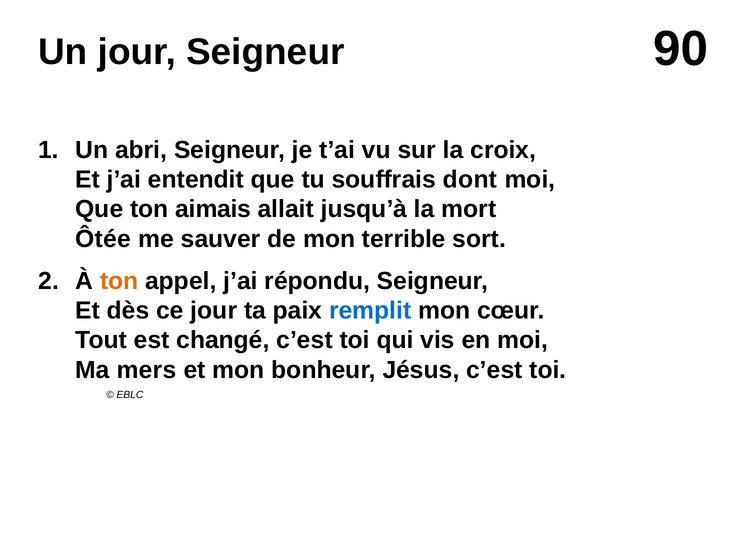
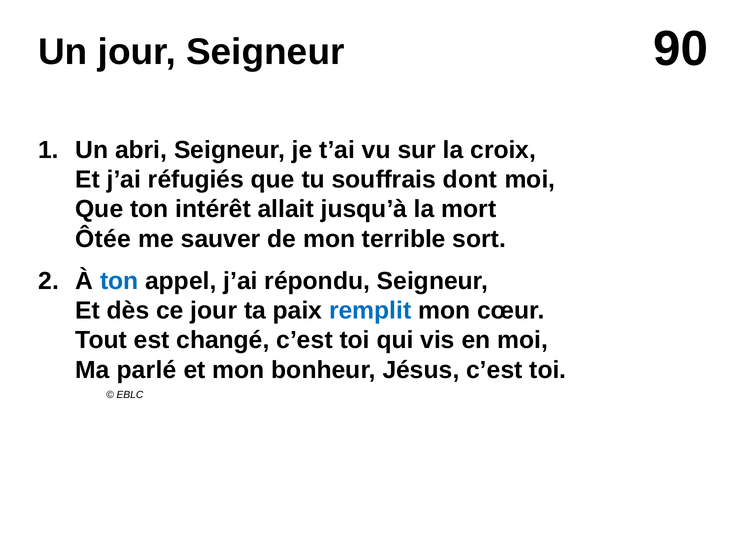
entendit: entendit -> réfugiés
aimais: aimais -> intérêt
ton at (119, 281) colour: orange -> blue
mers: mers -> parlé
